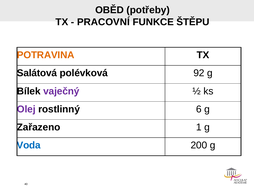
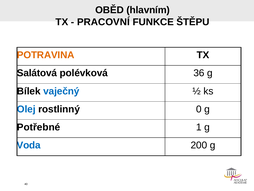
potřeby: potřeby -> hlavním
92: 92 -> 36
vaječný colour: purple -> blue
Olej colour: purple -> blue
6: 6 -> 0
Zařazeno: Zařazeno -> Potřebné
